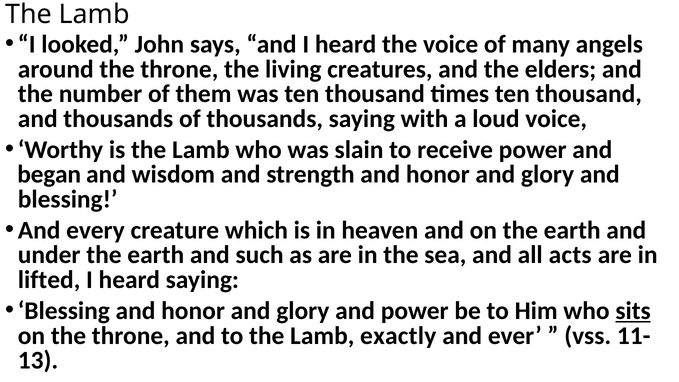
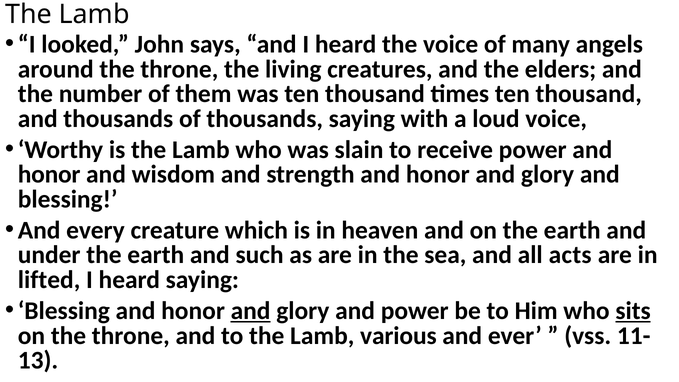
began at (49, 174): began -> honor
and at (251, 311) underline: none -> present
exactly: exactly -> various
